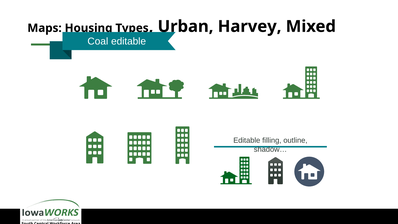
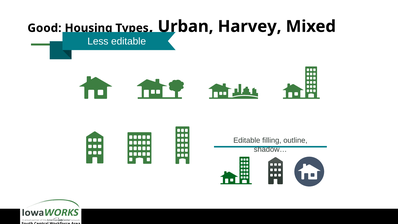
Maps: Maps -> Good
Coal: Coal -> Less
